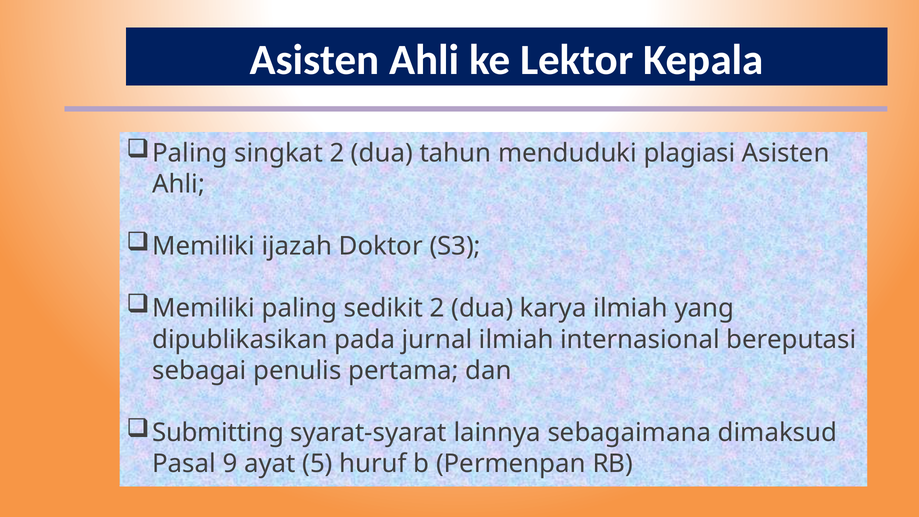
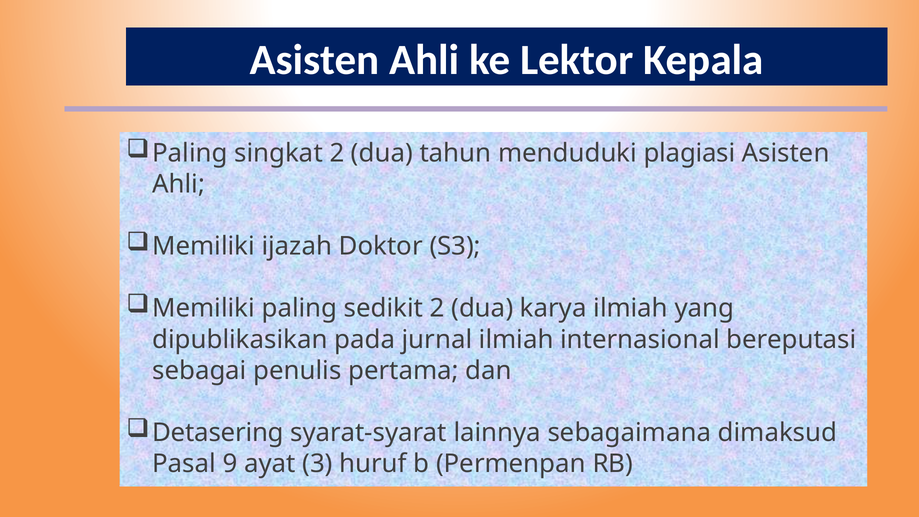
Submitting: Submitting -> Detasering
5: 5 -> 3
